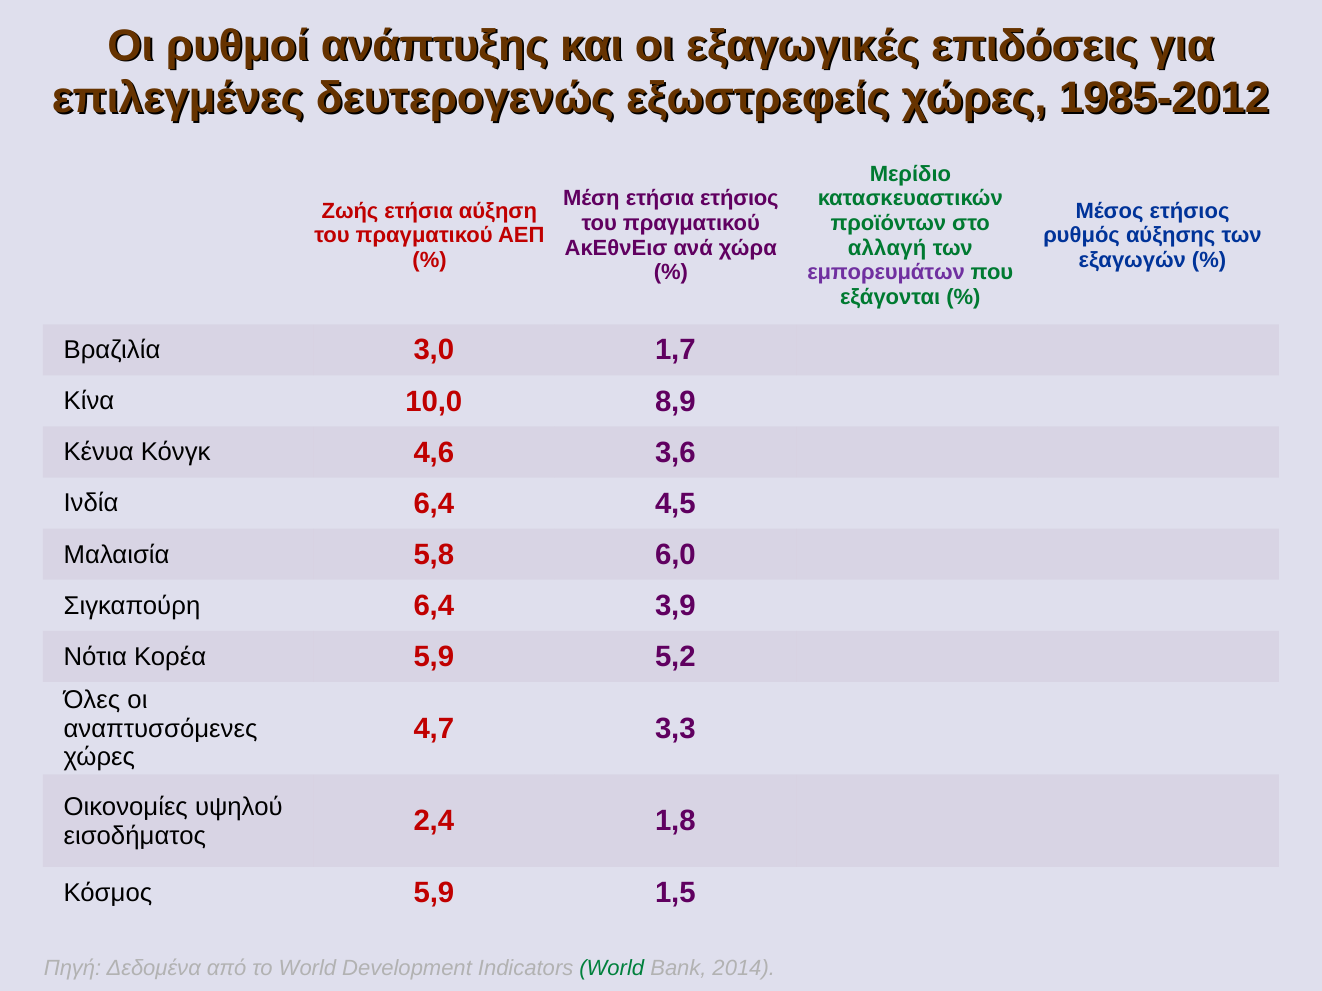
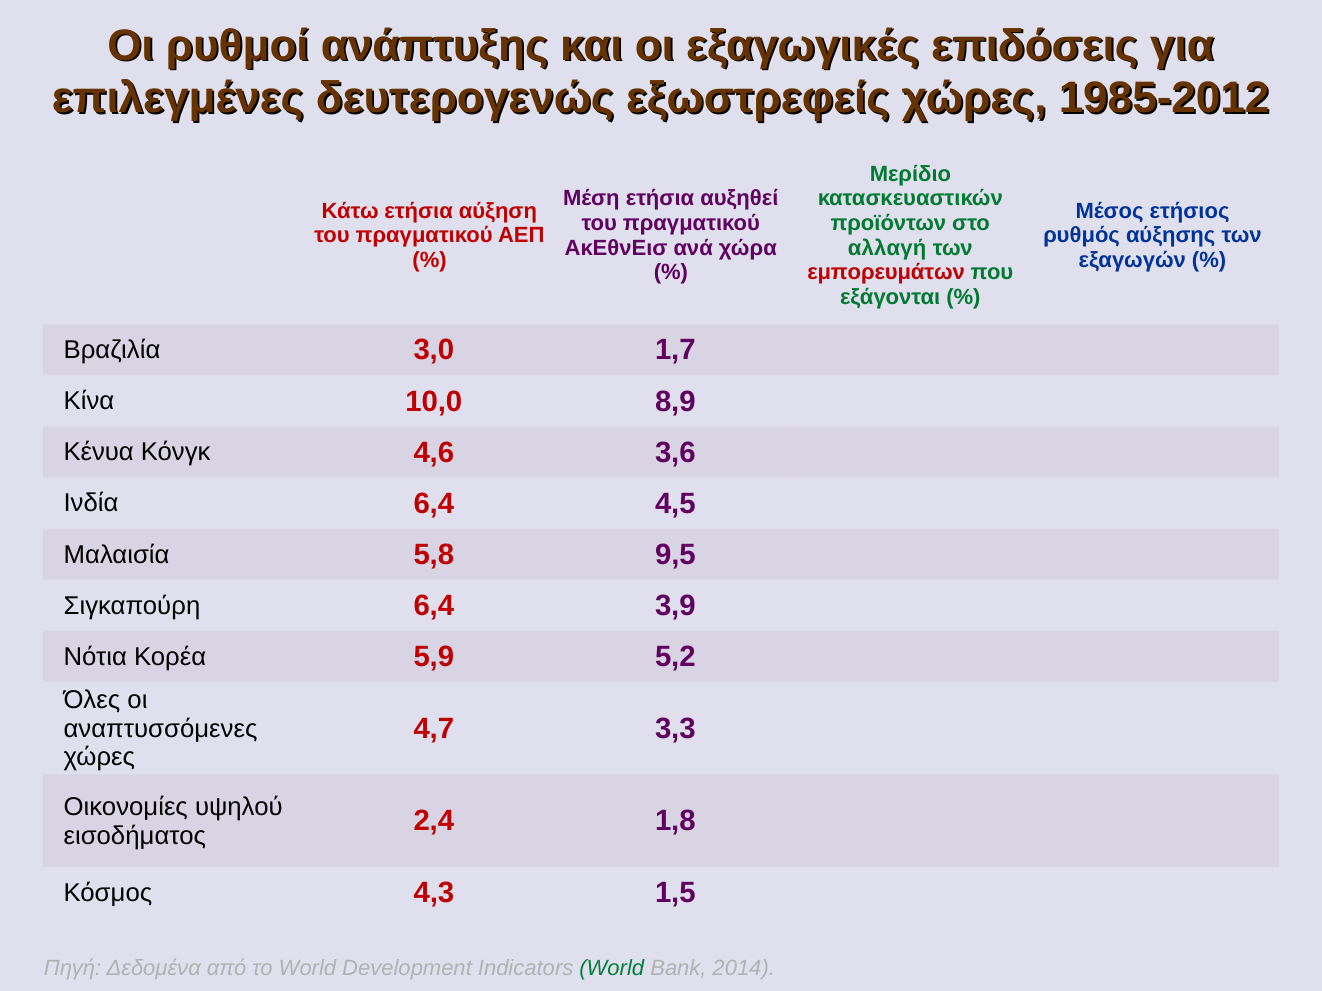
ετήσια ετήσιος: ετήσιος -> αυξηθεί
Ζωής: Ζωής -> Κάτω
εμπορευμάτων colour: purple -> red
6,0: 6,0 -> 9,5
Κόσμος 5,9: 5,9 -> 4,3
